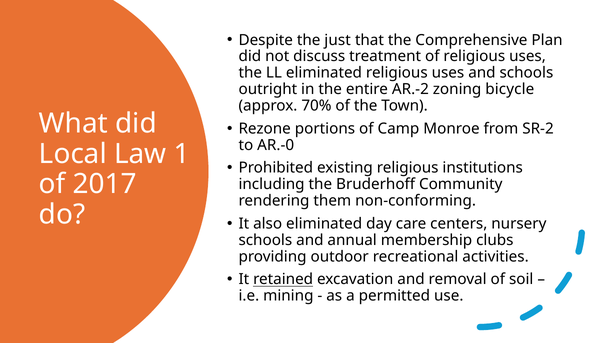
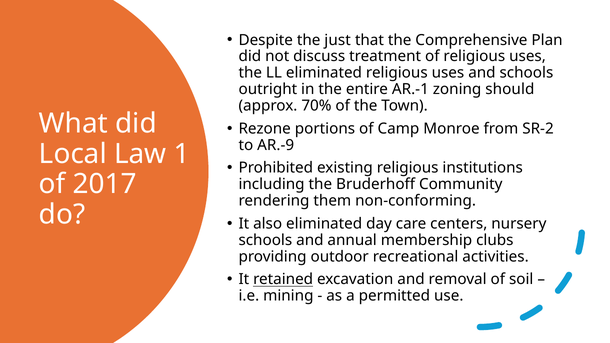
AR.-2: AR.-2 -> AR.-1
bicycle: bicycle -> should
AR.-0: AR.-0 -> AR.-9
